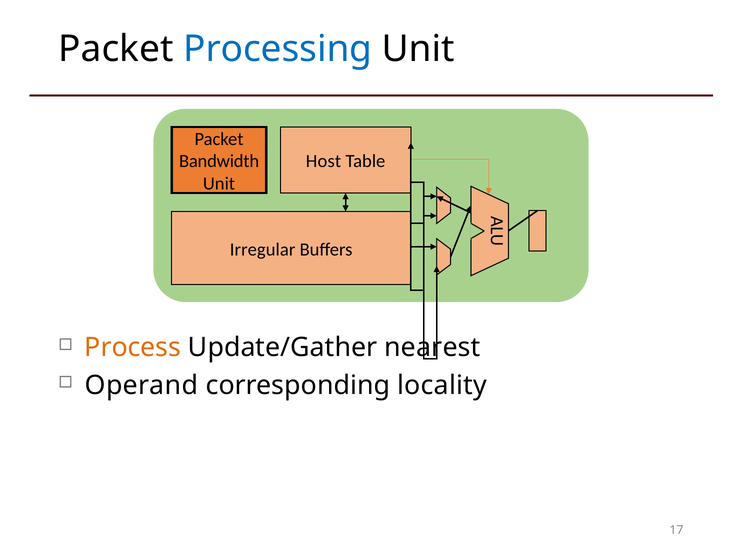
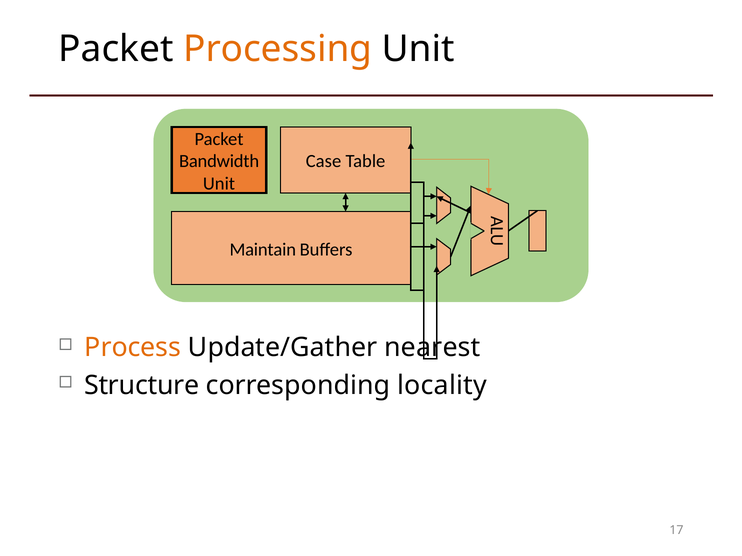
Processing colour: blue -> orange
Host: Host -> Case
Irregular: Irregular -> Maintain
Operand: Operand -> Structure
